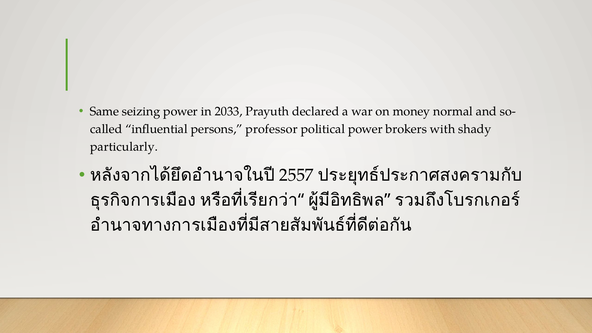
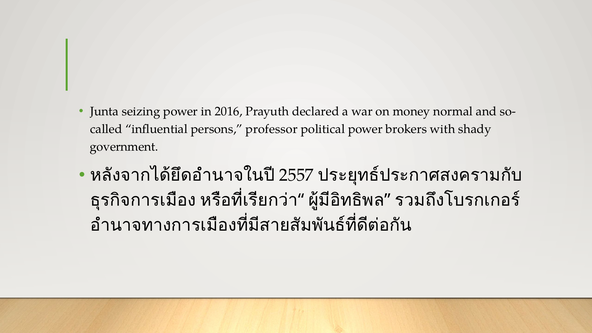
Same: Same -> Junta
2033: 2033 -> 2016
particularly: particularly -> government
